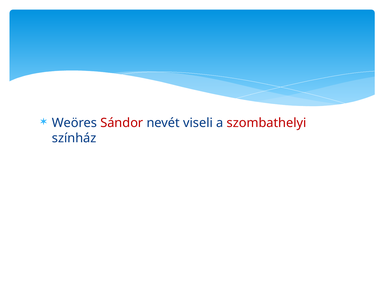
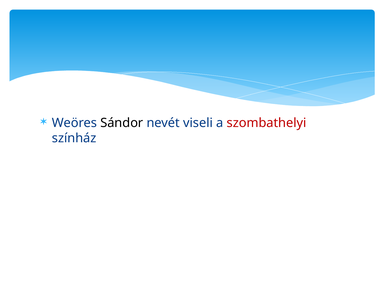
Sándor colour: red -> black
